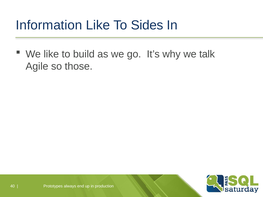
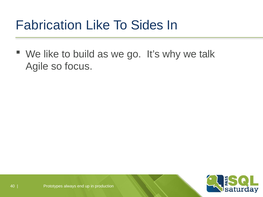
Information: Information -> Fabrication
those: those -> focus
